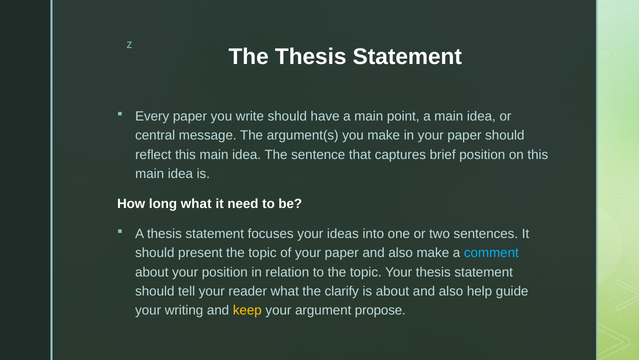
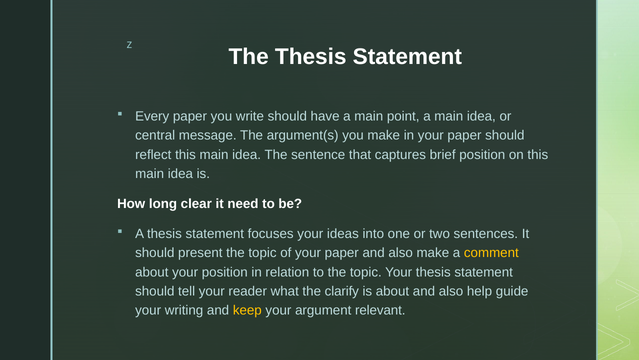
long what: what -> clear
comment colour: light blue -> yellow
propose: propose -> relevant
